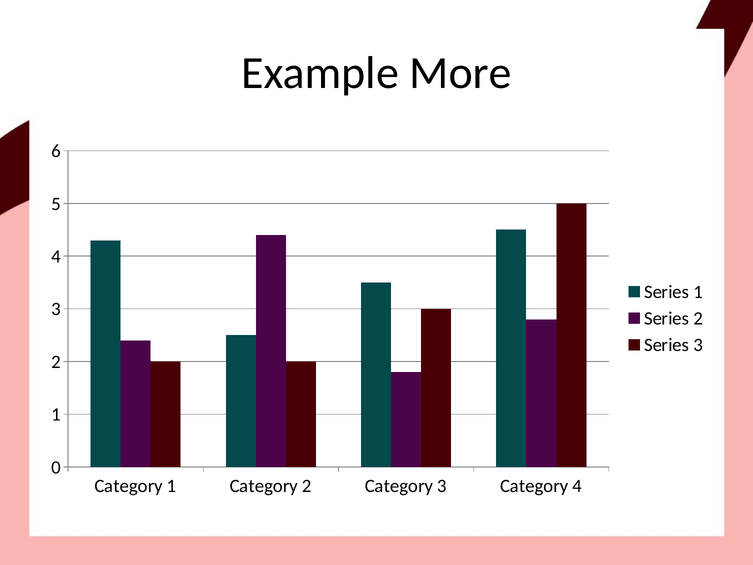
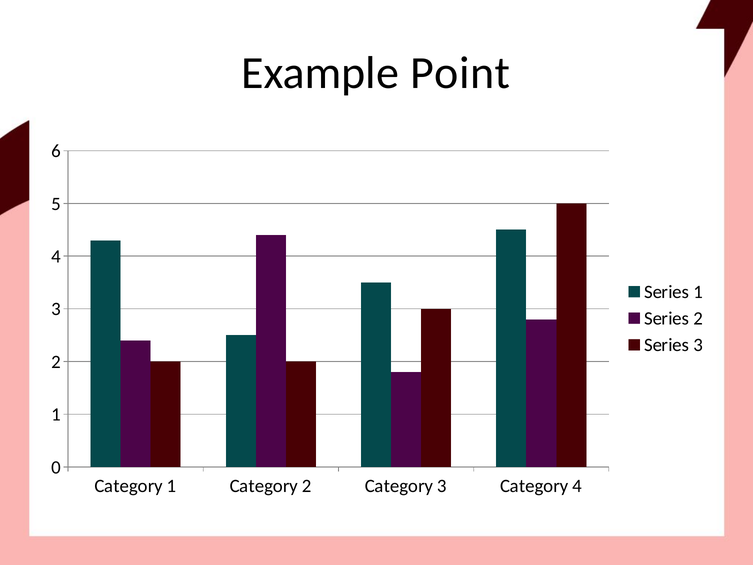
More: More -> Point
